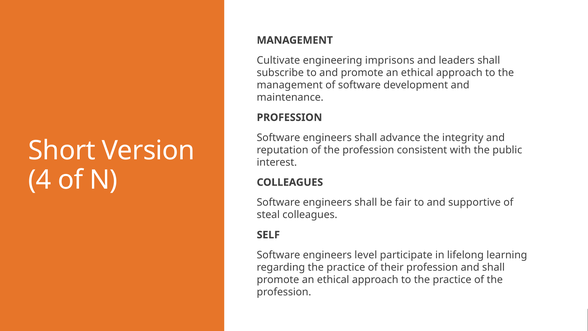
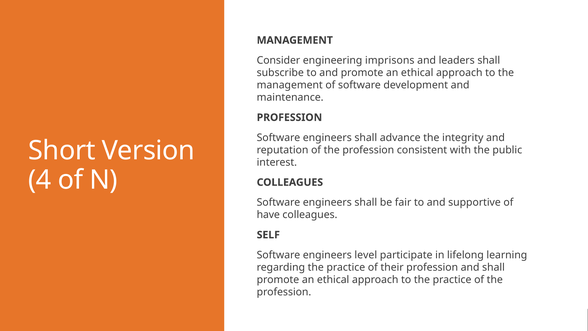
Cultivate: Cultivate -> Consider
steal: steal -> have
